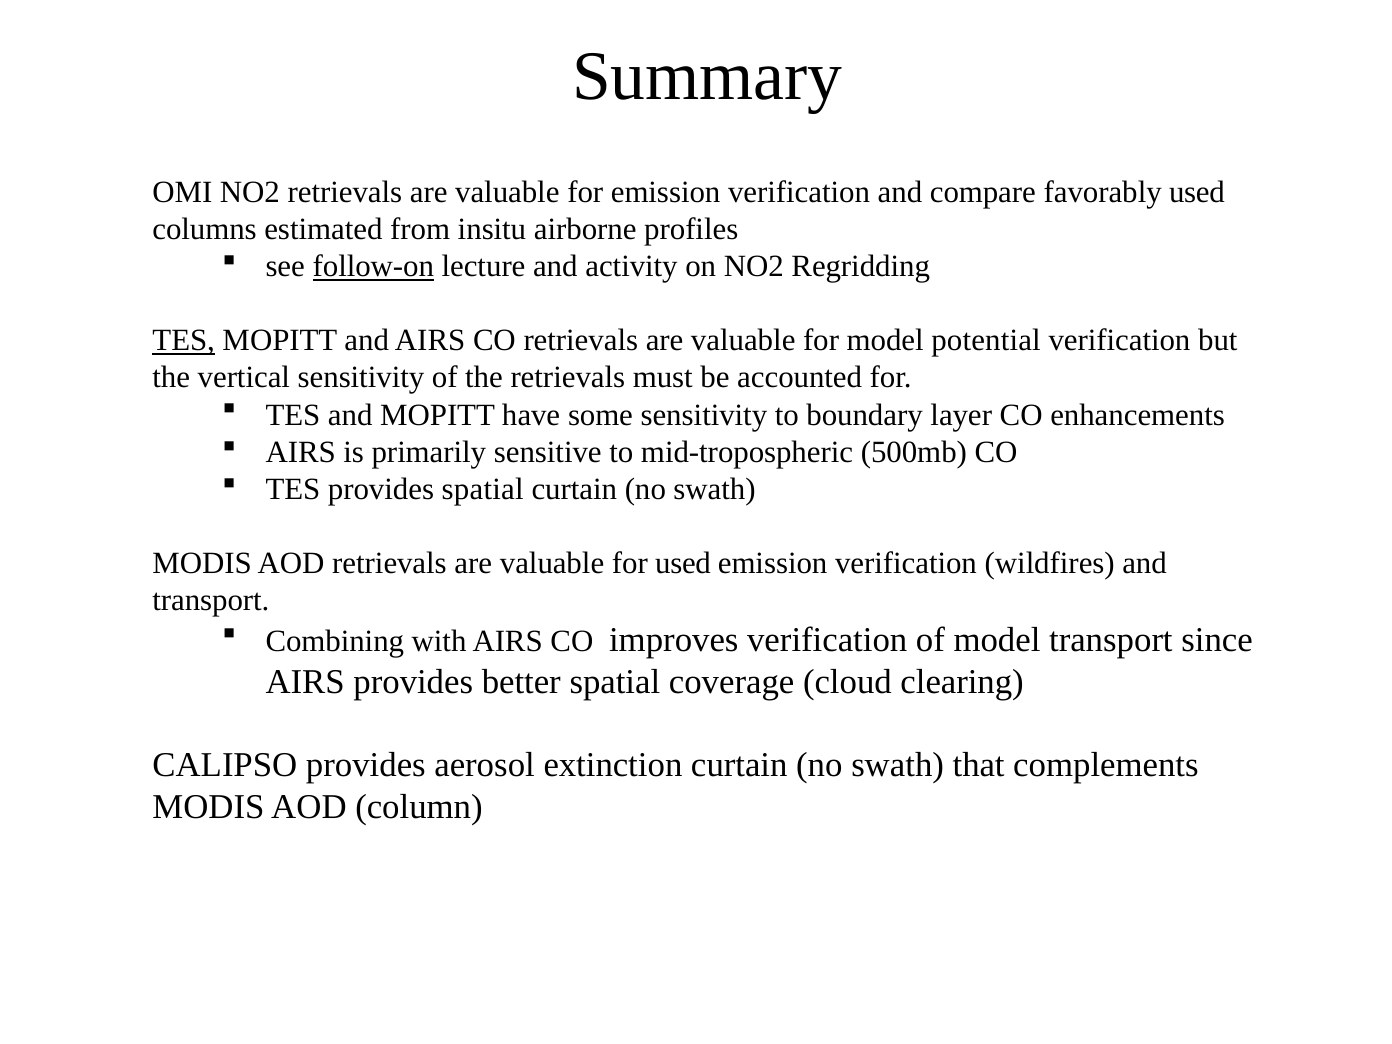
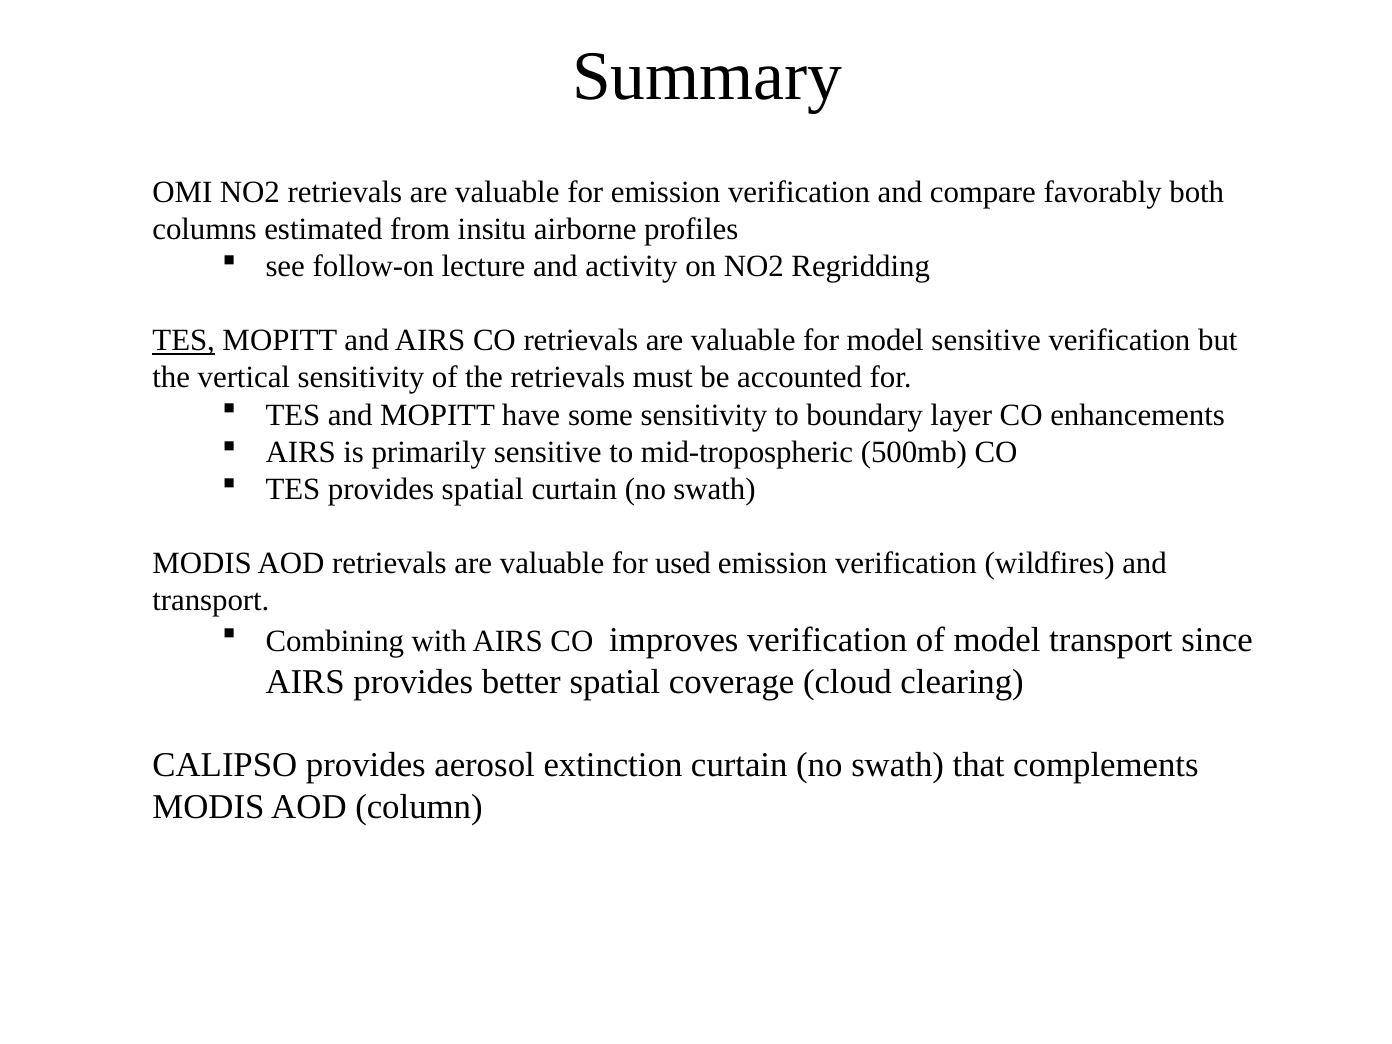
favorably used: used -> both
follow-on underline: present -> none
model potential: potential -> sensitive
